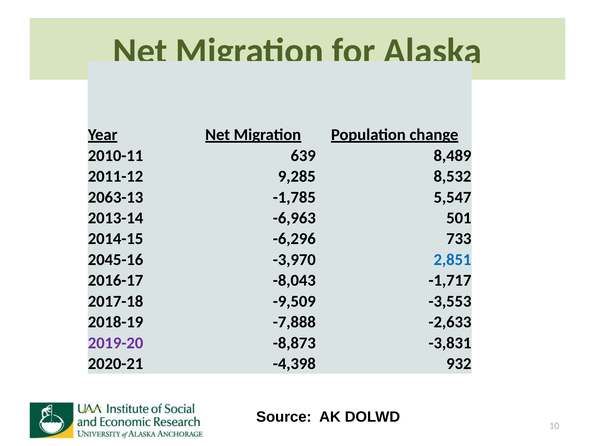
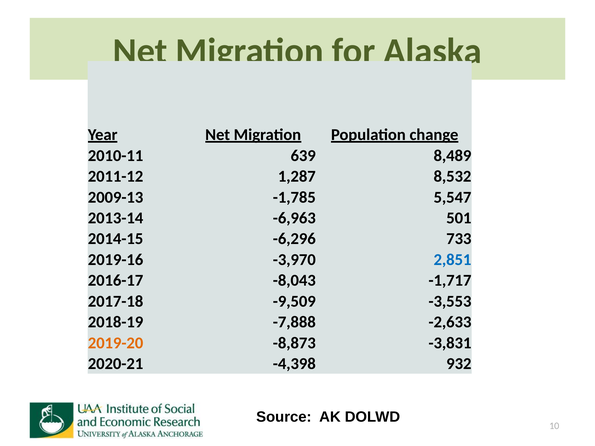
9,285: 9,285 -> 1,287
2063-13: 2063-13 -> 2009-13
2045-16: 2045-16 -> 2019-16
2019-20 colour: purple -> orange
